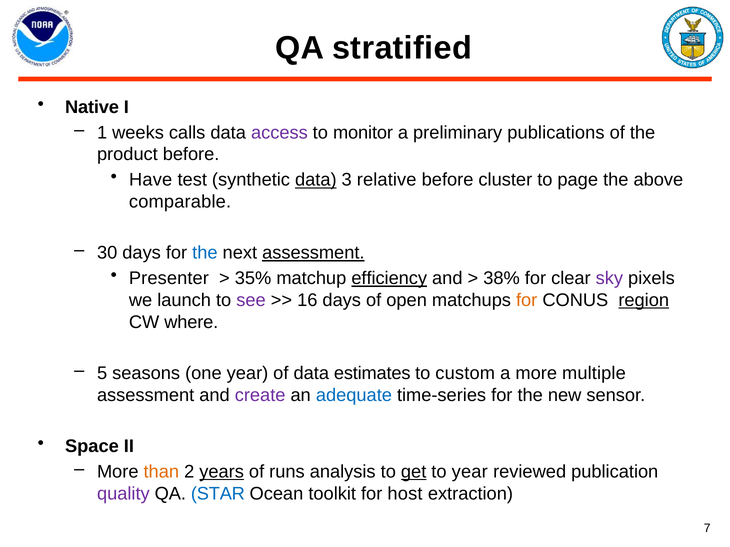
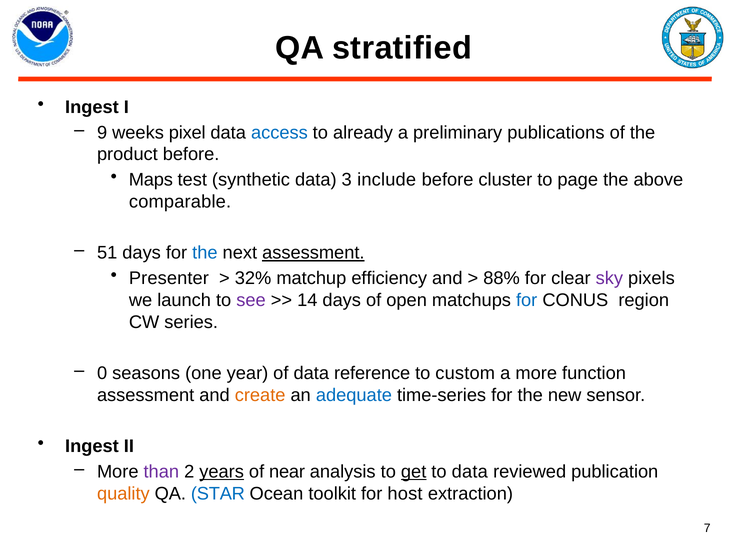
Native at (92, 107): Native -> Ingest
1: 1 -> 9
calls: calls -> pixel
access colour: purple -> blue
monitor: monitor -> already
Have: Have -> Maps
data at (316, 180) underline: present -> none
relative: relative -> include
30: 30 -> 51
35%: 35% -> 32%
efficiency underline: present -> none
38%: 38% -> 88%
16: 16 -> 14
for at (527, 301) colour: orange -> blue
region underline: present -> none
where: where -> series
5: 5 -> 0
estimates: estimates -> reference
multiple: multiple -> function
create colour: purple -> orange
Space at (92, 447): Space -> Ingest
than colour: orange -> purple
runs: runs -> near
to year: year -> data
quality colour: purple -> orange
